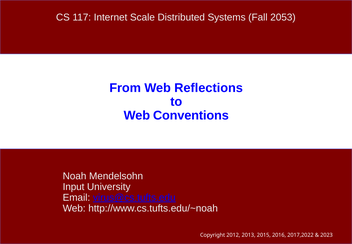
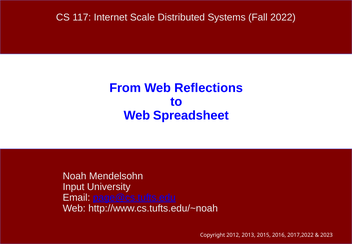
2053: 2053 -> 2022
Conventions: Conventions -> Spreadsheet
virus@cs.tufts.edu: virus@cs.tufts.edu -> page@cs.tufts.edu
